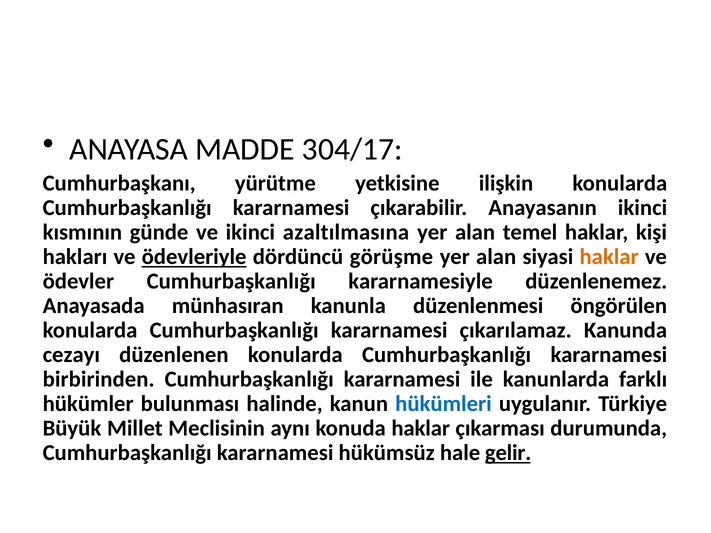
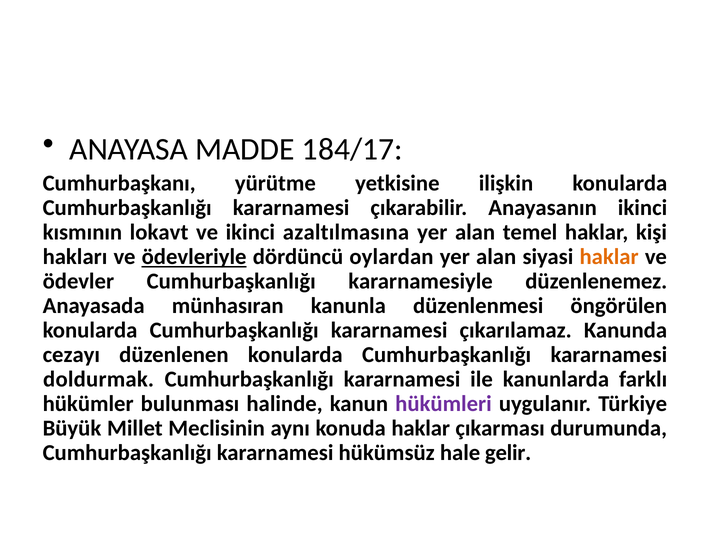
304/17: 304/17 -> 184/17
günde: günde -> lokavt
görüşme: görüşme -> oylardan
birbirinden: birbirinden -> doldurmak
hükümleri colour: blue -> purple
gelir underline: present -> none
